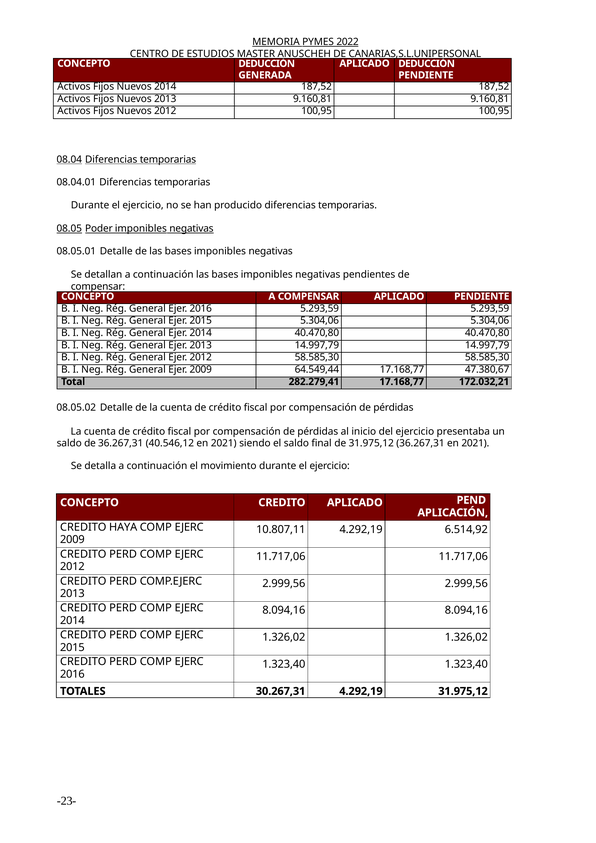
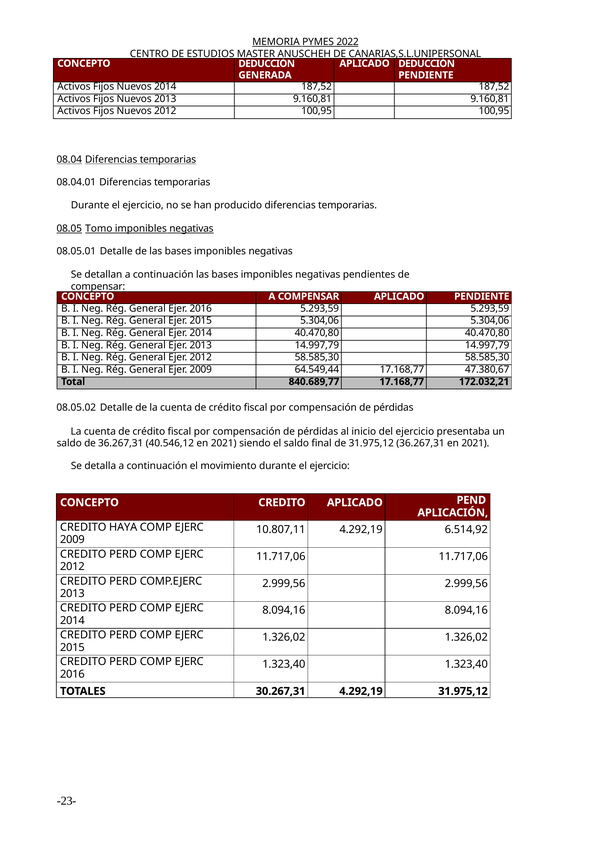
Poder: Poder -> Tomo
282.279,41: 282.279,41 -> 840.689,77
